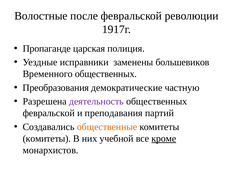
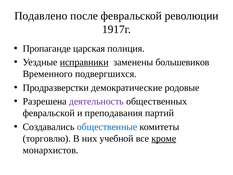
Волостные: Волостные -> Подавлено
исправники underline: none -> present
Временного общественных: общественных -> подвергшихся
Преобразования: Преобразования -> Продразверстки
частную: частную -> родовые
общественные colour: orange -> blue
комитеты at (47, 138): комитеты -> торговлю
